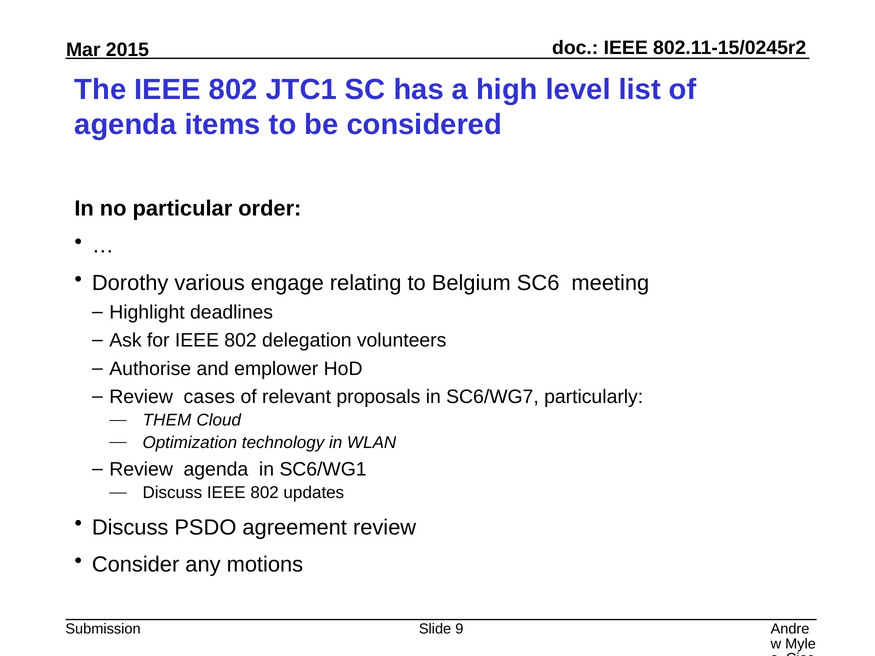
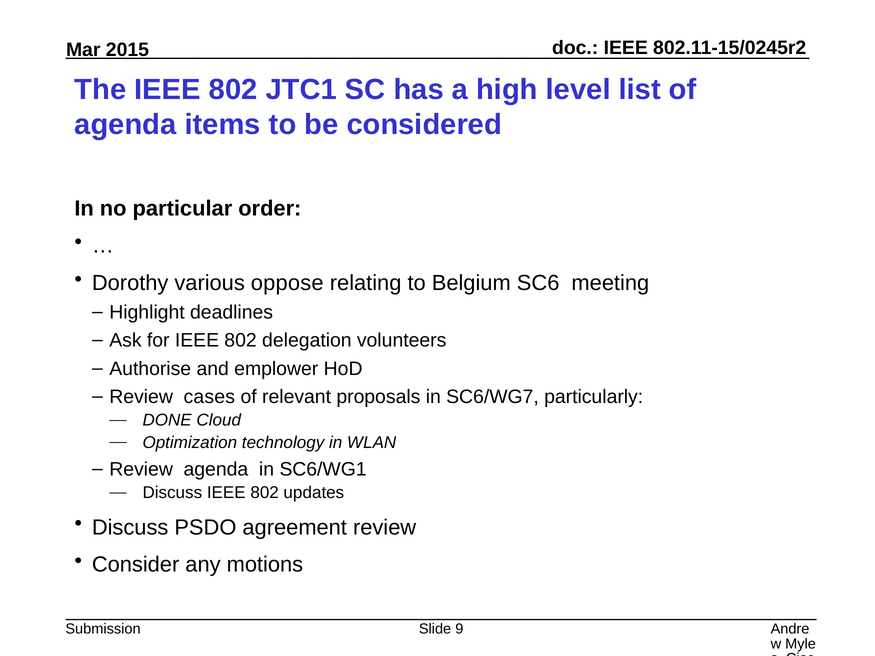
engage: engage -> oppose
THEM: THEM -> DONE
